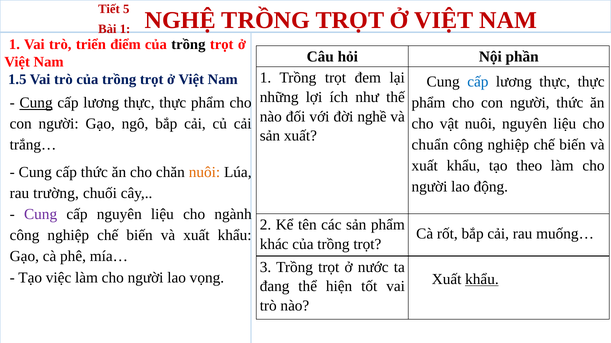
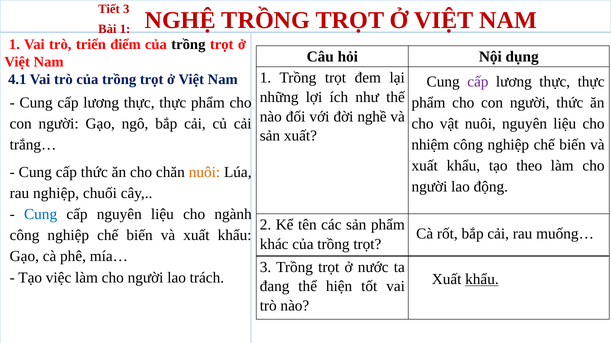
Tiết 5: 5 -> 3
phần: phần -> dụng
1.5: 1.5 -> 4.1
cấp at (478, 82) colour: blue -> purple
Cung at (36, 103) underline: present -> none
chuẩn: chuẩn -> nhiệm
rau trường: trường -> nghiệp
Cung at (41, 215) colour: purple -> blue
vọng: vọng -> trách
